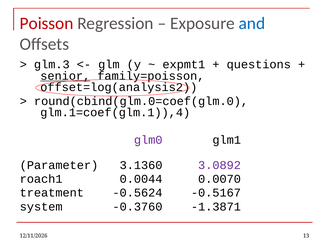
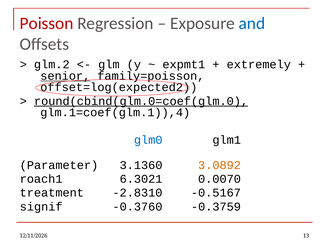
glm.3: glm.3 -> glm.2
questions: questions -> extremely
offset=log(analysis2: offset=log(analysis2 -> offset=log(expected2
round(cbind(glm.0=coef(glm.0 underline: none -> present
glm0 colour: purple -> blue
3.0892 colour: purple -> orange
0.0044: 0.0044 -> 6.3021
-0.5624: -0.5624 -> -2.8310
system: system -> signif
-1.3871: -1.3871 -> -0.3759
